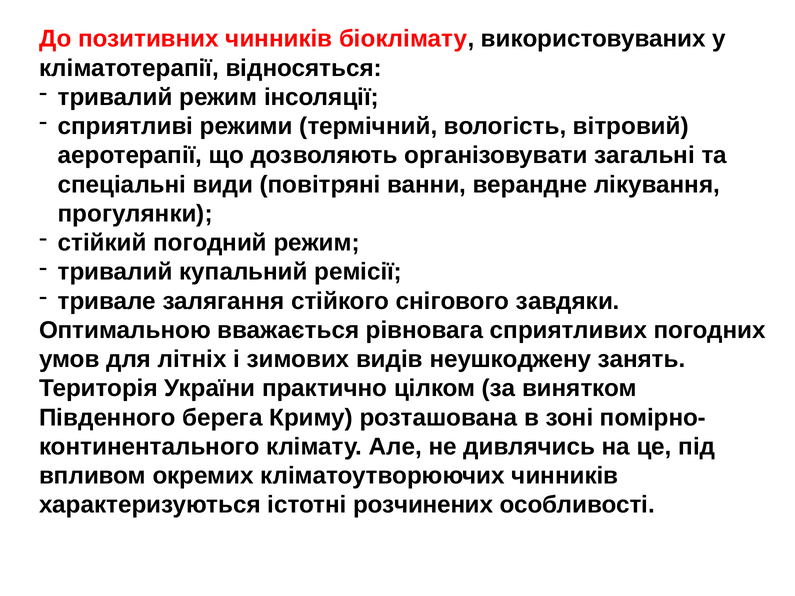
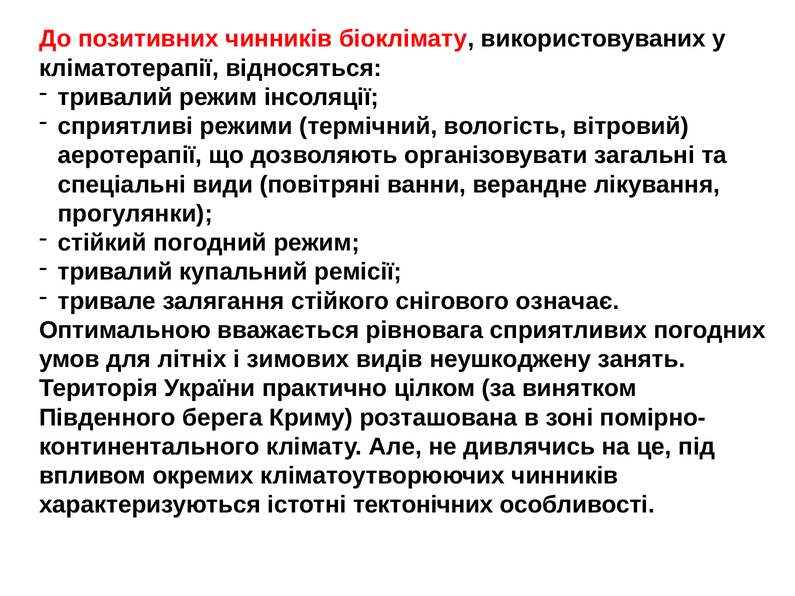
завдяки: завдяки -> означає
розчинених: розчинених -> тектонічних
